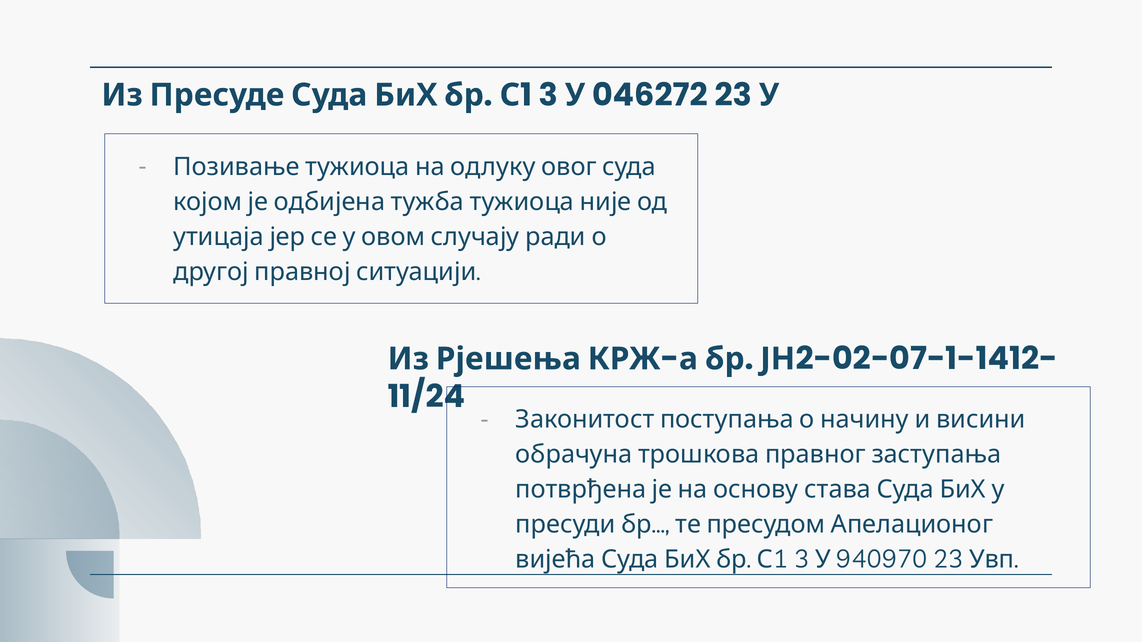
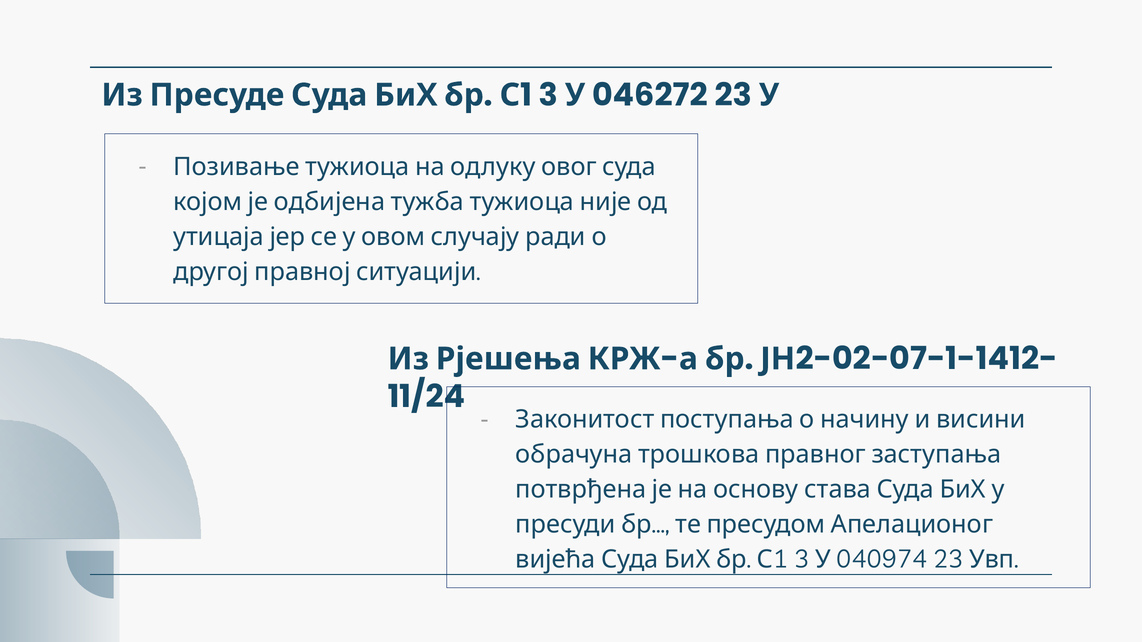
940970: 940970 -> 040974
